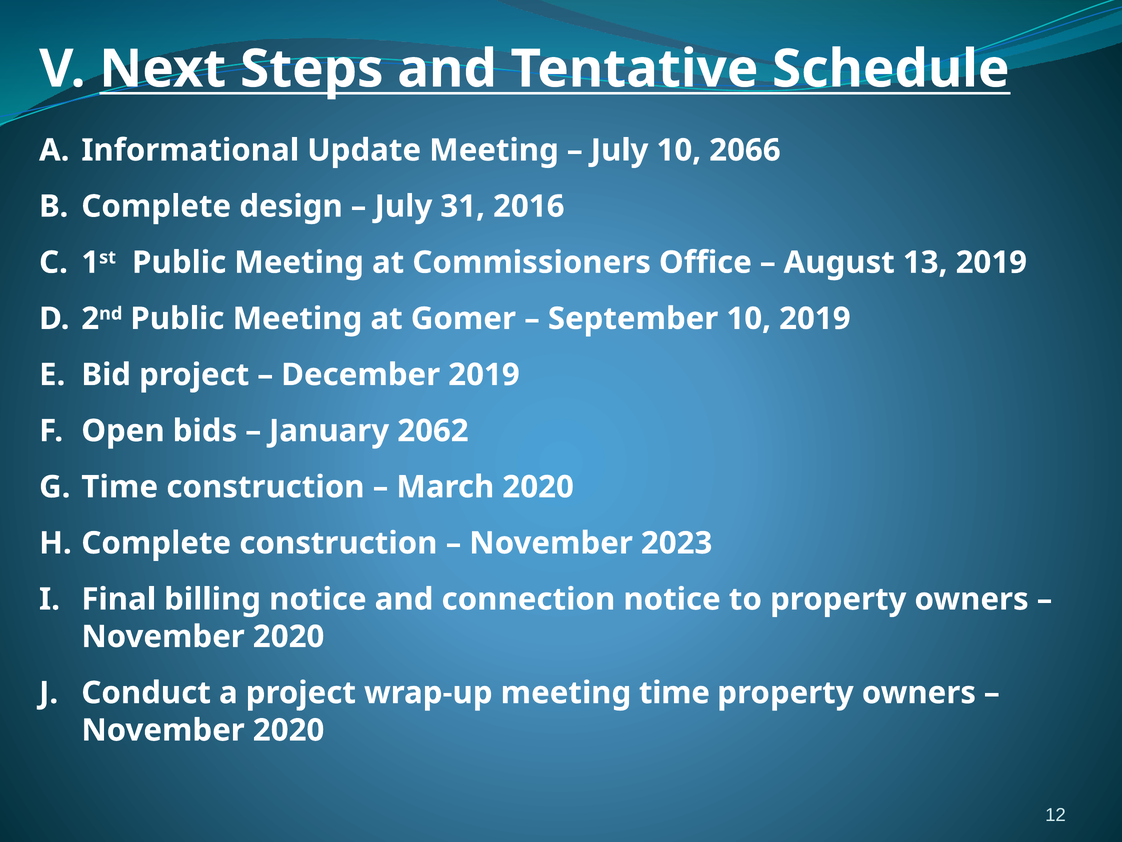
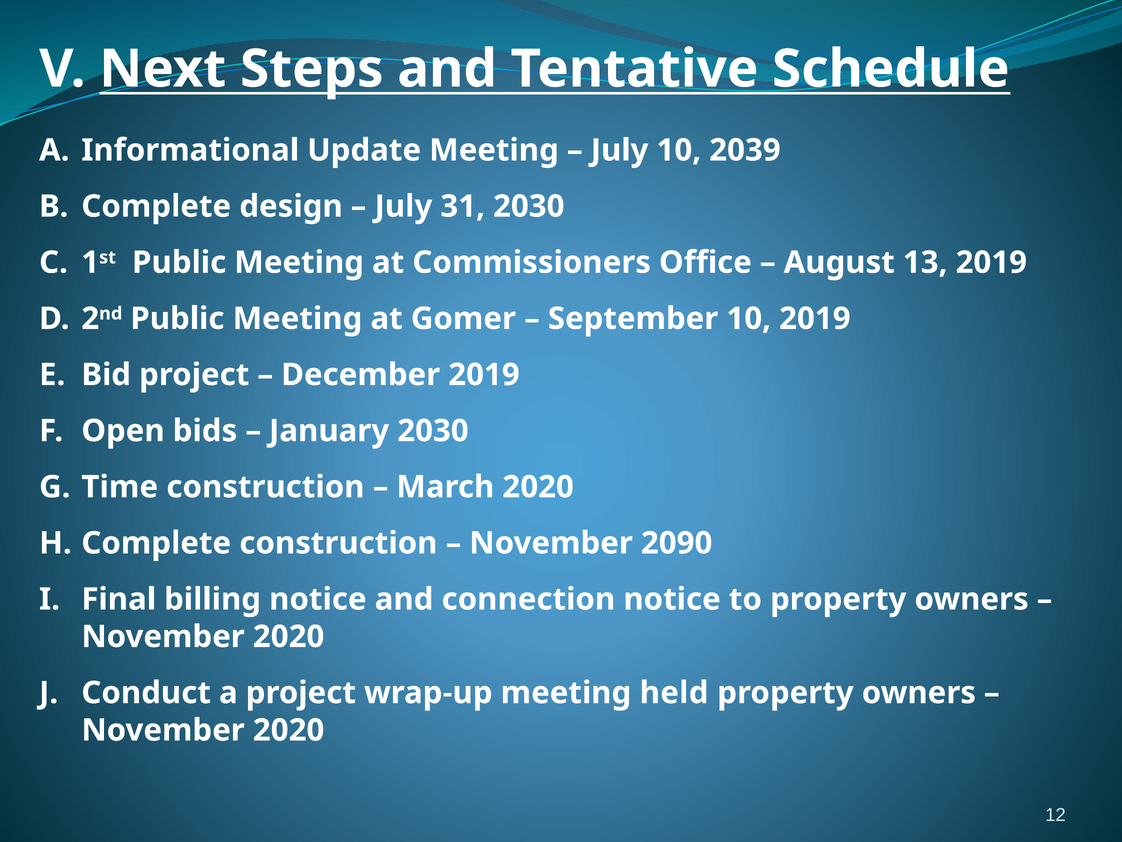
2066: 2066 -> 2039
31 2016: 2016 -> 2030
January 2062: 2062 -> 2030
2023: 2023 -> 2090
meeting time: time -> held
